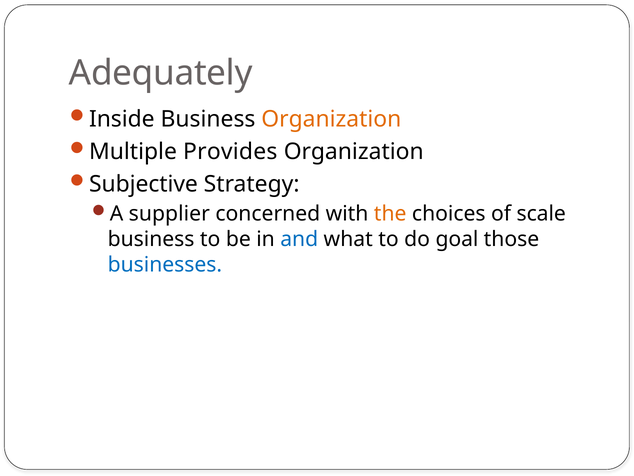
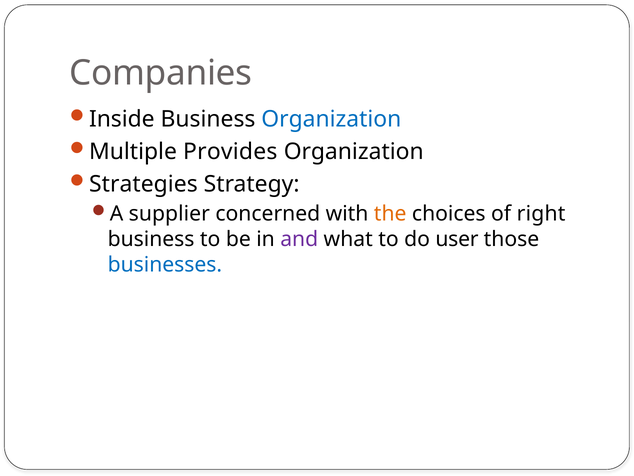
Adequately: Adequately -> Companies
Organization at (331, 119) colour: orange -> blue
Subjective: Subjective -> Strategies
scale: scale -> right
and colour: blue -> purple
goal: goal -> user
